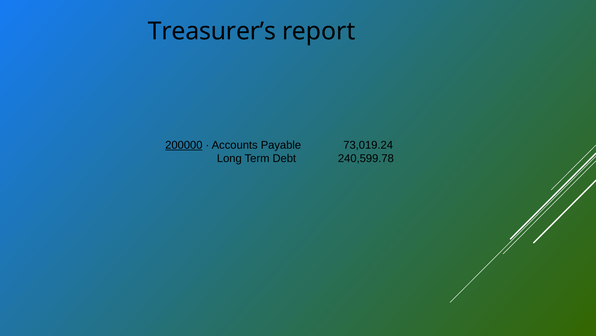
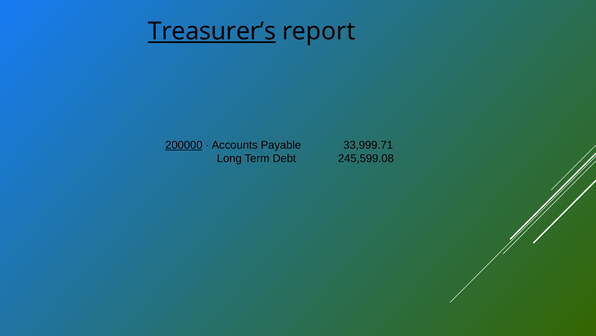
Treasurer’s underline: none -> present
73,019.24: 73,019.24 -> 33,999.71
240,599.78: 240,599.78 -> 245,599.08
